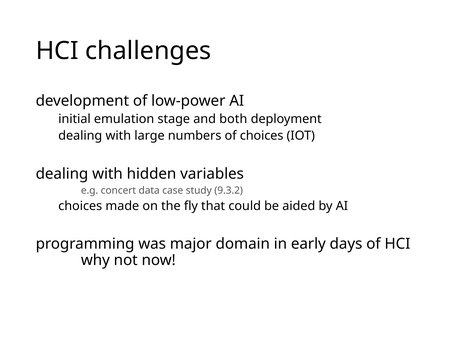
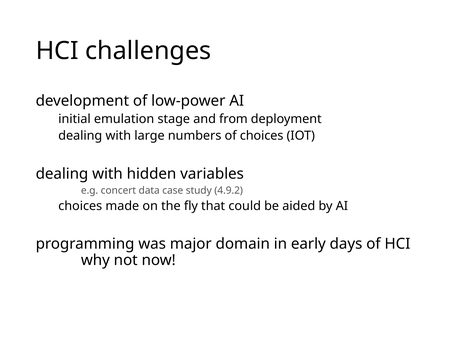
both: both -> from
9.3.2: 9.3.2 -> 4.9.2
